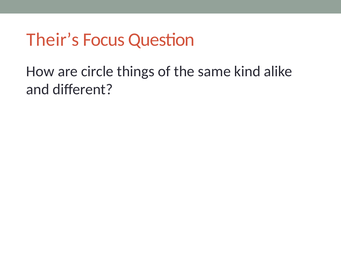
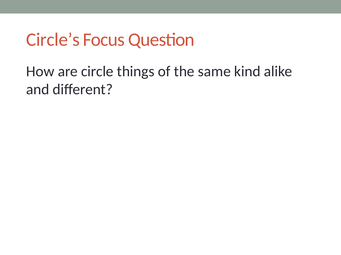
Their’s: Their’s -> Circle’s
